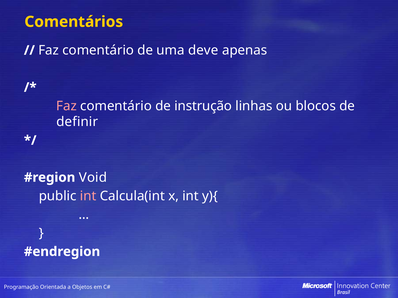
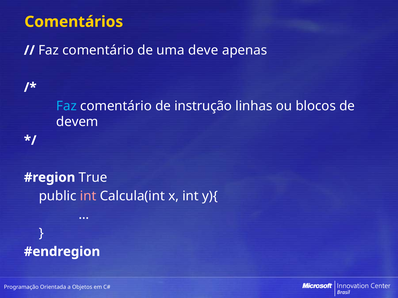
Faz at (67, 106) colour: pink -> light blue
definir: definir -> devem
Void: Void -> True
